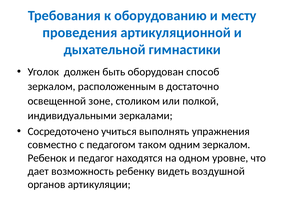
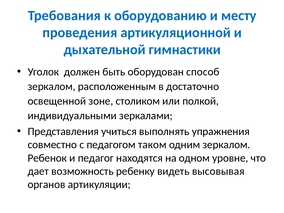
Сосредоточено: Сосредоточено -> Представления
воздушной: воздушной -> высовывая
